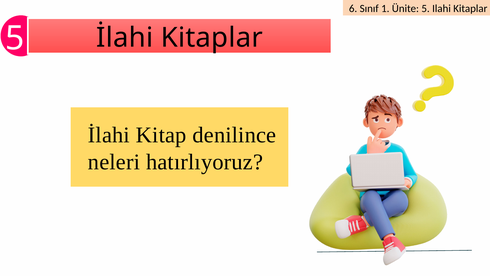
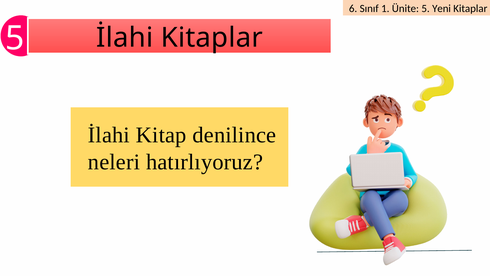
Ilahi: Ilahi -> Yeni
